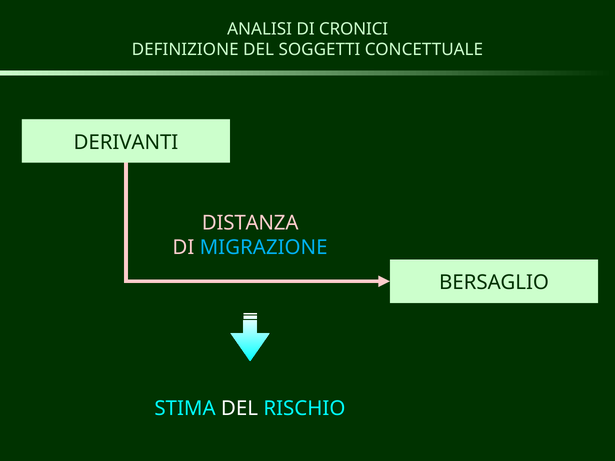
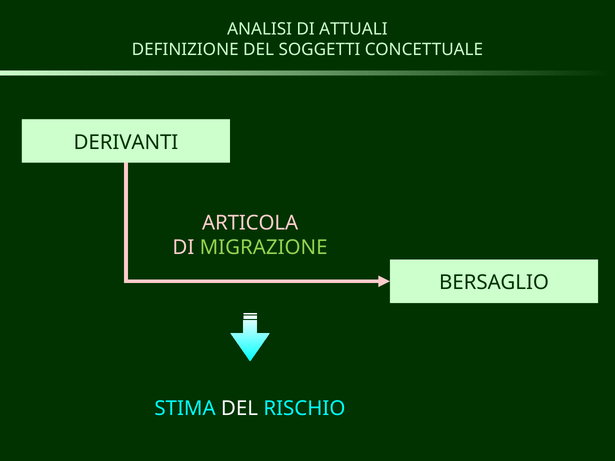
CRONICI: CRONICI -> ATTUALI
DISTANZA: DISTANZA -> ARTICOLA
MIGRAZIONE colour: light blue -> light green
